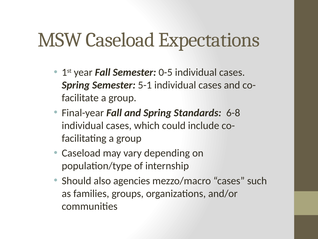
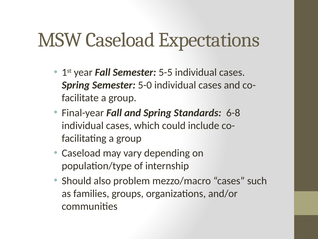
0-5: 0-5 -> 5-5
5-1: 5-1 -> 5-0
agencies: agencies -> problem
